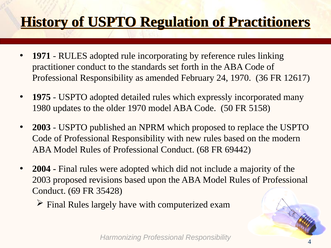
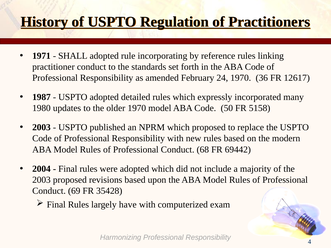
RULES at (73, 56): RULES -> SHALL
1975: 1975 -> 1987
